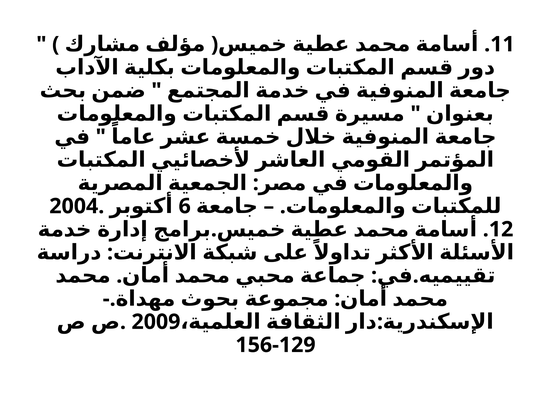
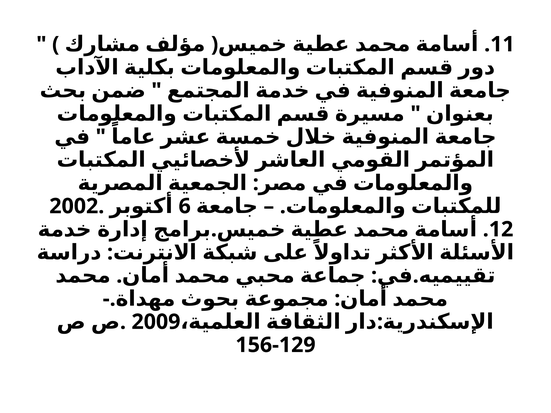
2004: 2004 -> 2002
